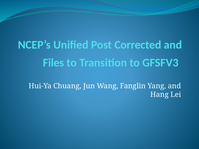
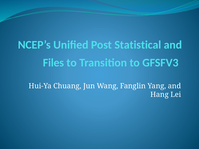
Corrected: Corrected -> Statistical
